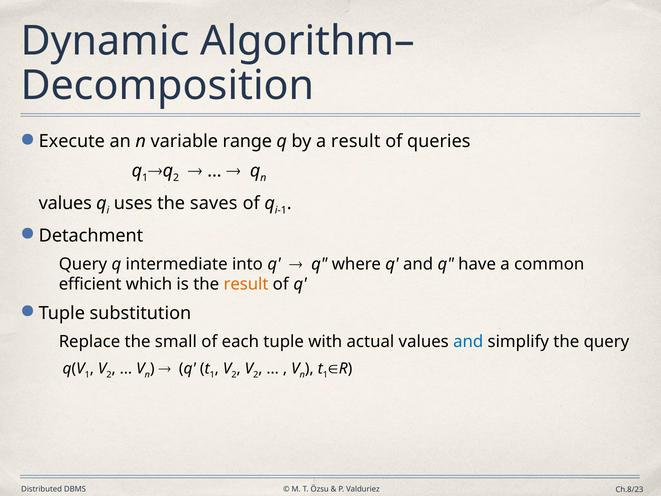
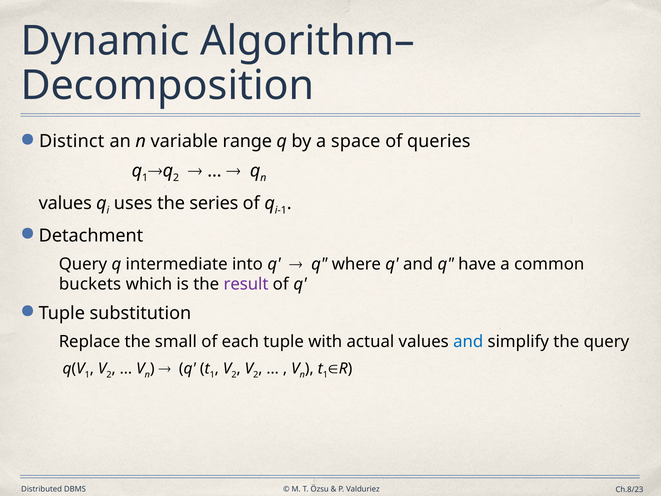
Execute: Execute -> Distinct
a result: result -> space
saves: saves -> series
efficient: efficient -> buckets
result at (246, 284) colour: orange -> purple
